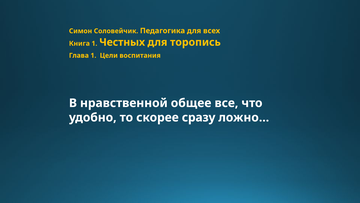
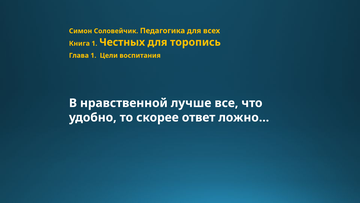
общее: общее -> лучше
сразу: сразу -> ответ
